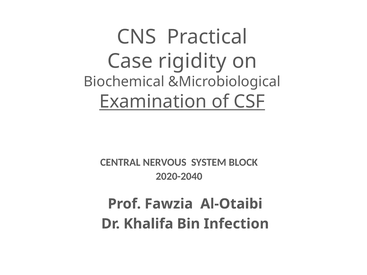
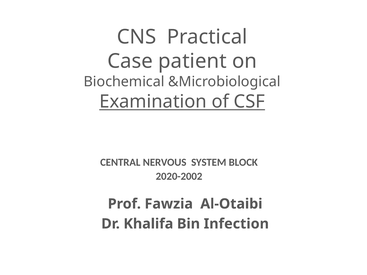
rigidity: rigidity -> patient
2020-2040: 2020-2040 -> 2020-2002
